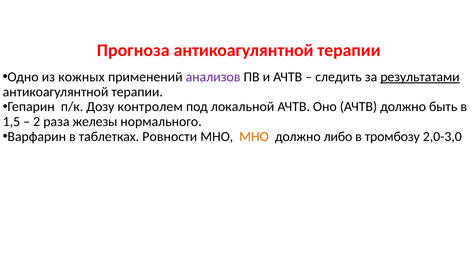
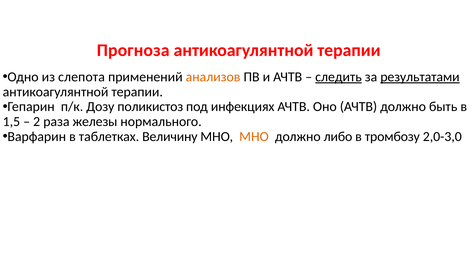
кожных: кожных -> слепота
анализов colour: purple -> orange
следить underline: none -> present
контролем: контролем -> поликистоз
локальной: локальной -> инфекциях
Ровности: Ровности -> Величину
